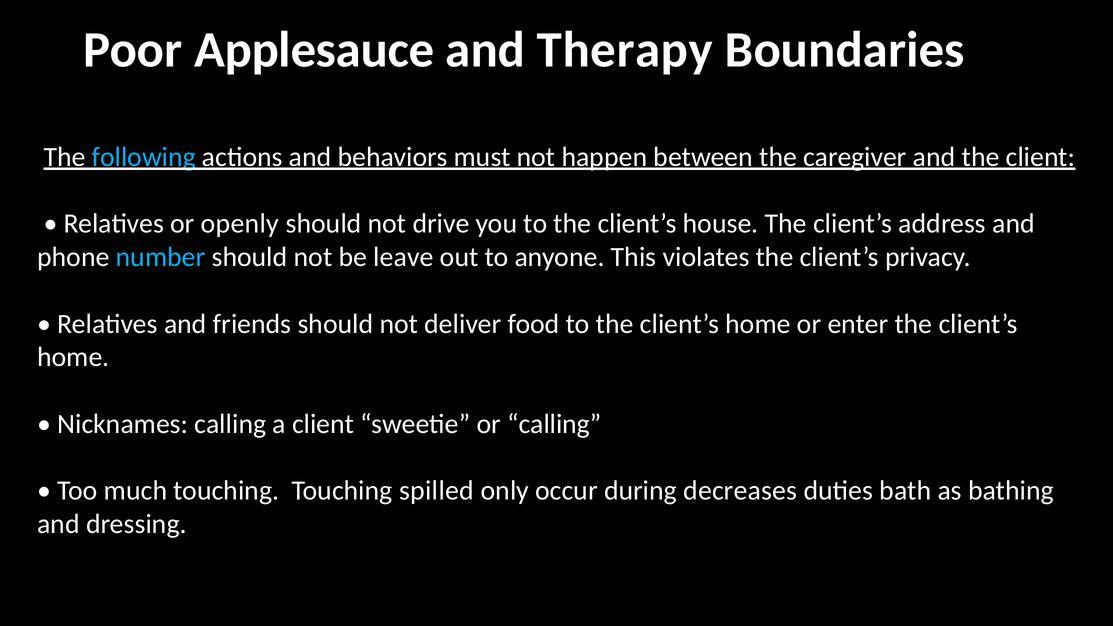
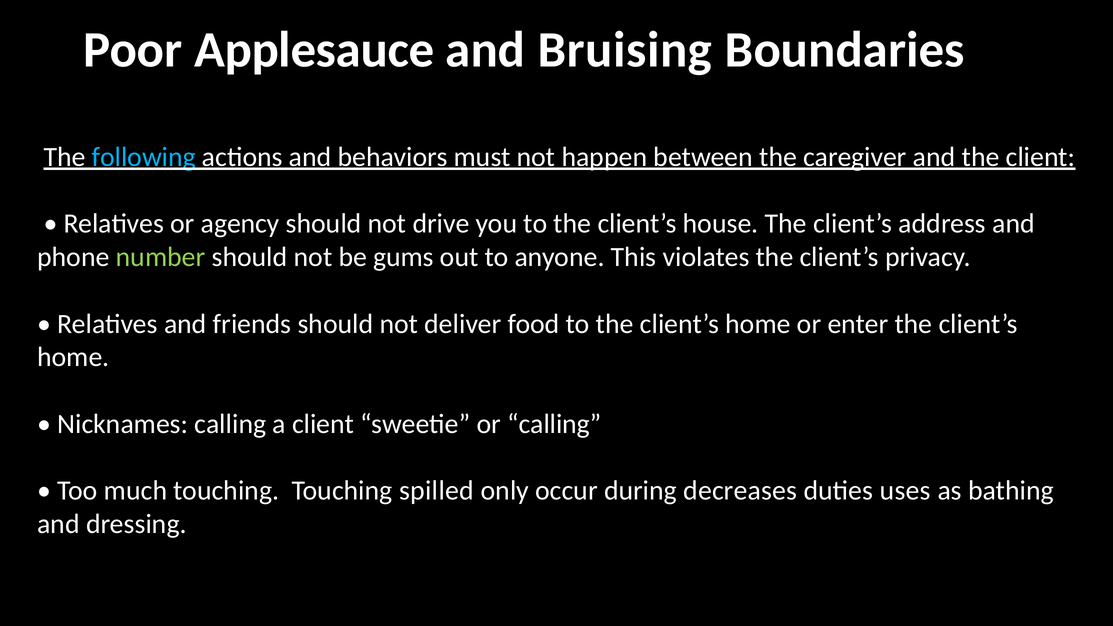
Therapy: Therapy -> Bruising
openly: openly -> agency
number colour: light blue -> light green
leave: leave -> gums
bath: bath -> uses
